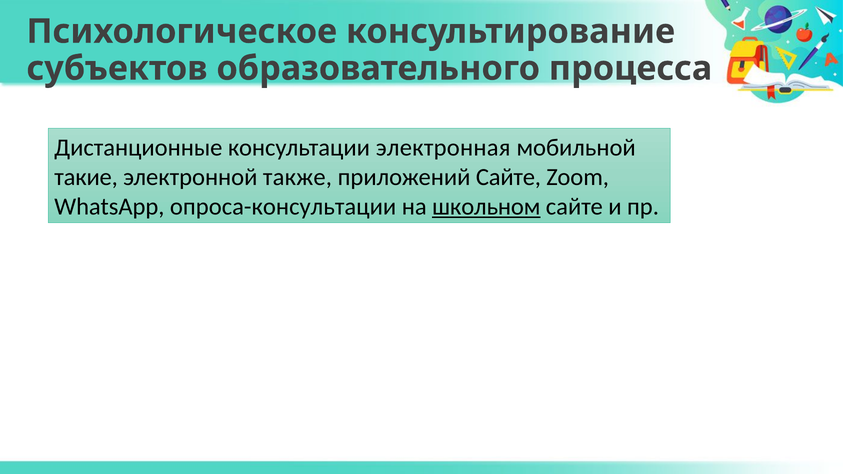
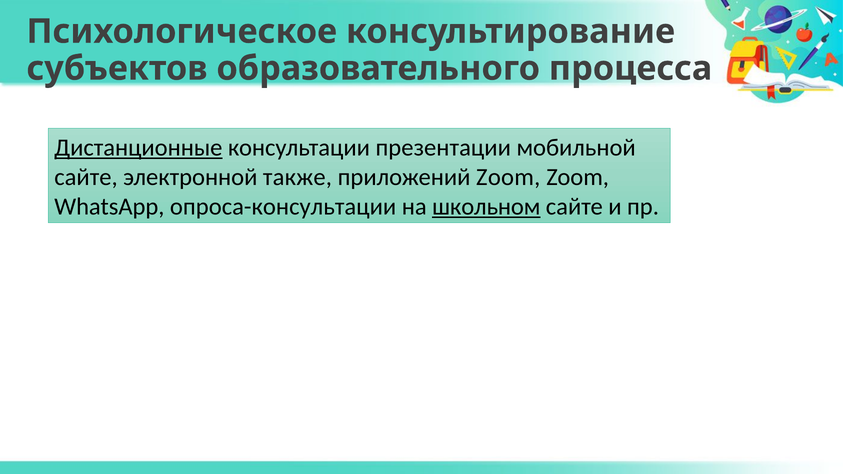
Дистанционные underline: none -> present
электронная: электронная -> презентации
такие at (86, 177): такие -> сайте
приложений Сайте: Сайте -> Zoom
